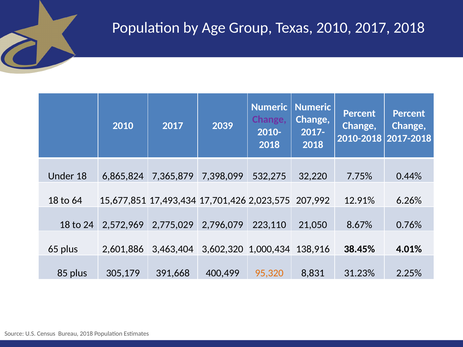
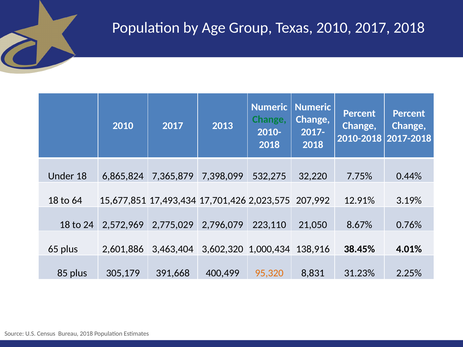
Change at (269, 120) colour: purple -> green
2039: 2039 -> 2013
6.26%: 6.26% -> 3.19%
